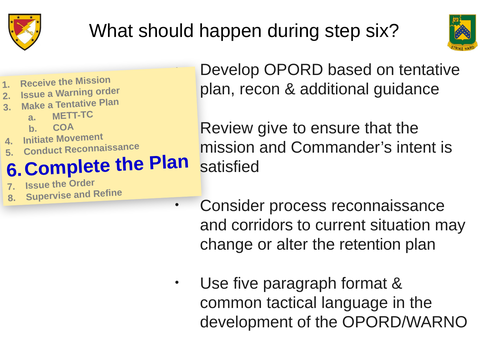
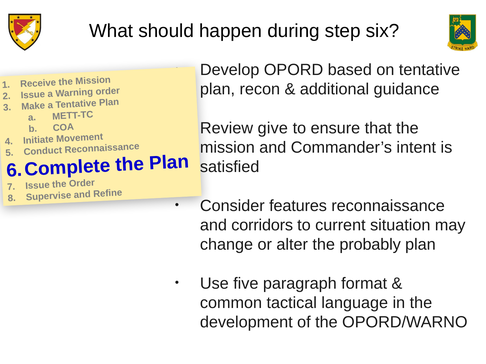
process: process -> features
retention: retention -> probably
